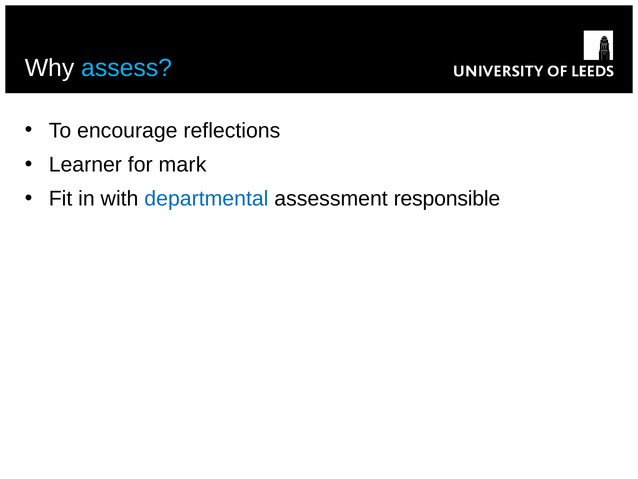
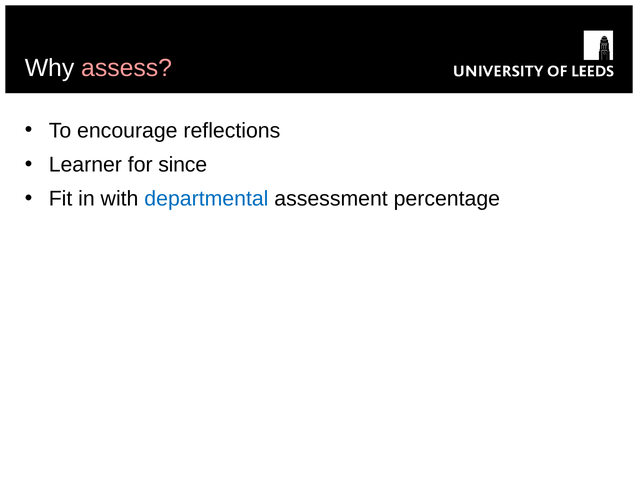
assess colour: light blue -> pink
mark: mark -> since
responsible: responsible -> percentage
